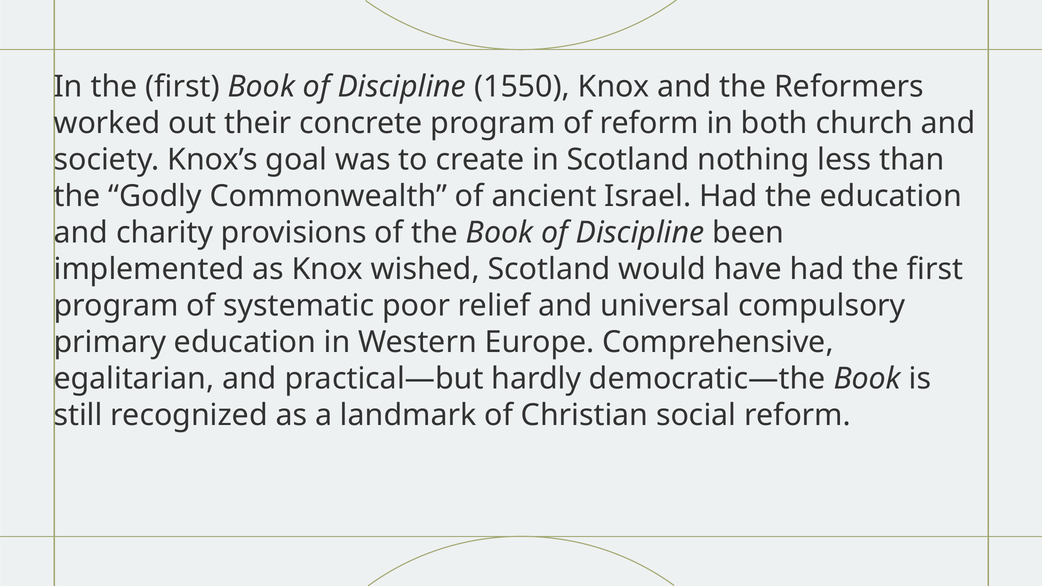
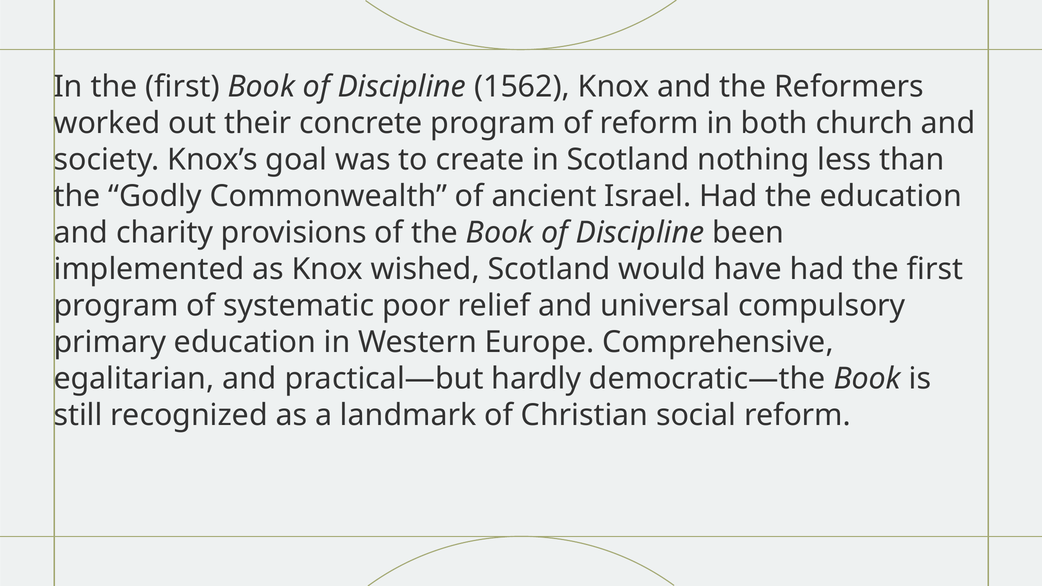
1550: 1550 -> 1562
